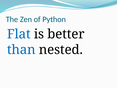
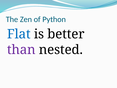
than colour: blue -> purple
